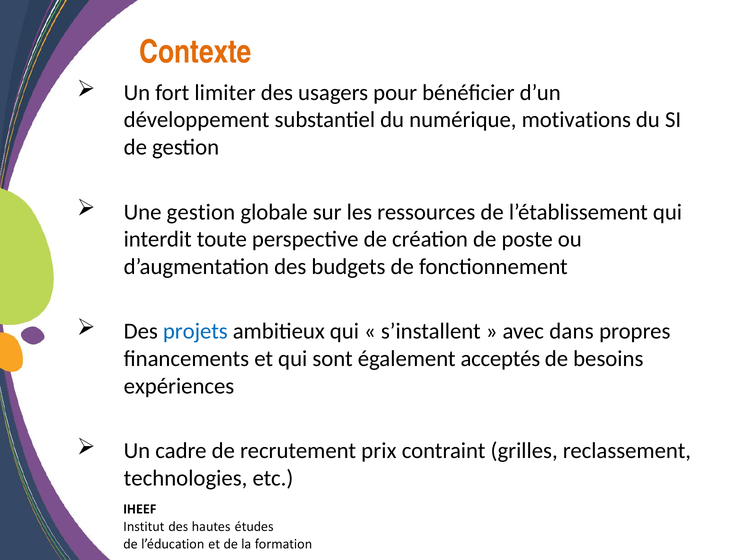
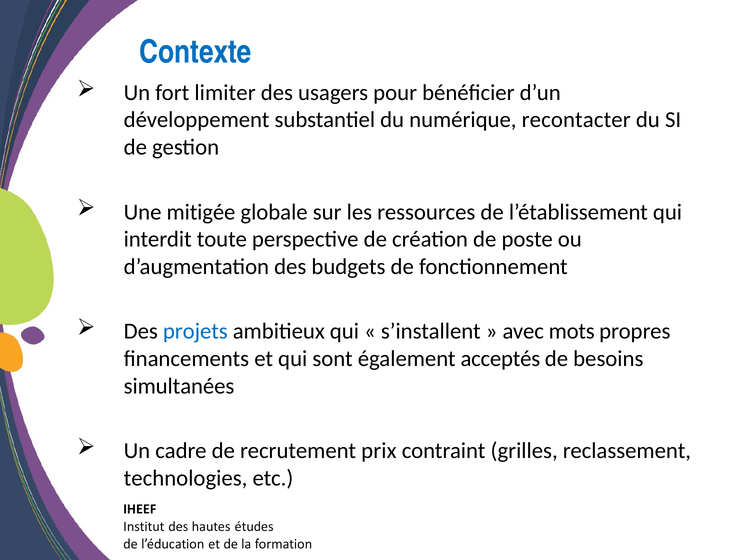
Contexte colour: orange -> blue
motivations: motivations -> recontacter
Une gestion: gestion -> mitigée
dans: dans -> mots
expériences: expériences -> simultanées
